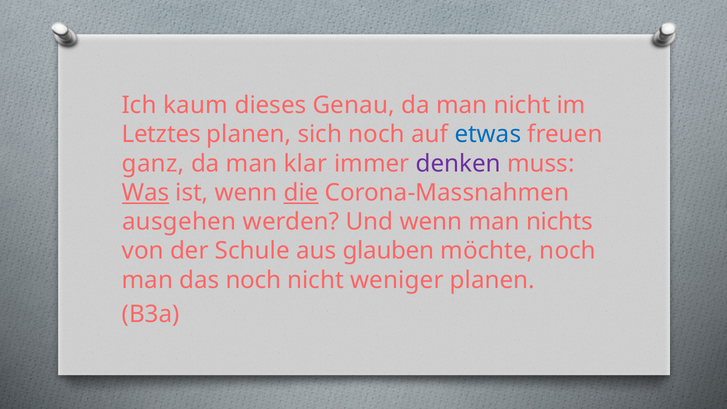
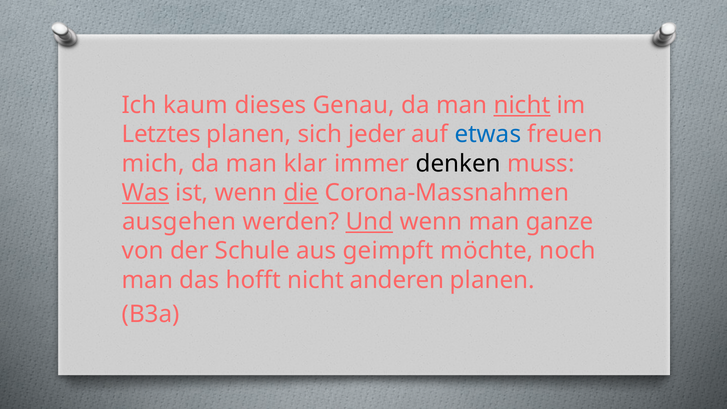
nicht at (522, 105) underline: none -> present
sich noch: noch -> jeder
ganz: ganz -> mich
denken colour: purple -> black
Und underline: none -> present
nichts: nichts -> ganze
glauben: glauben -> geimpft
das noch: noch -> hofft
weniger: weniger -> anderen
